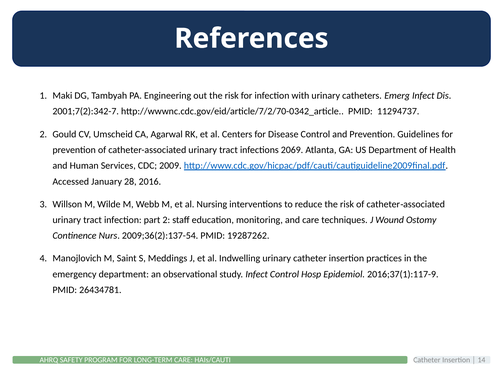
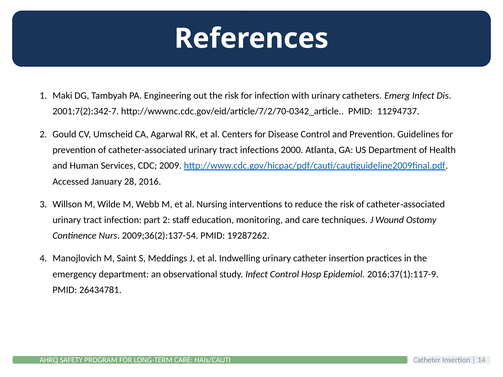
2069: 2069 -> 2000
